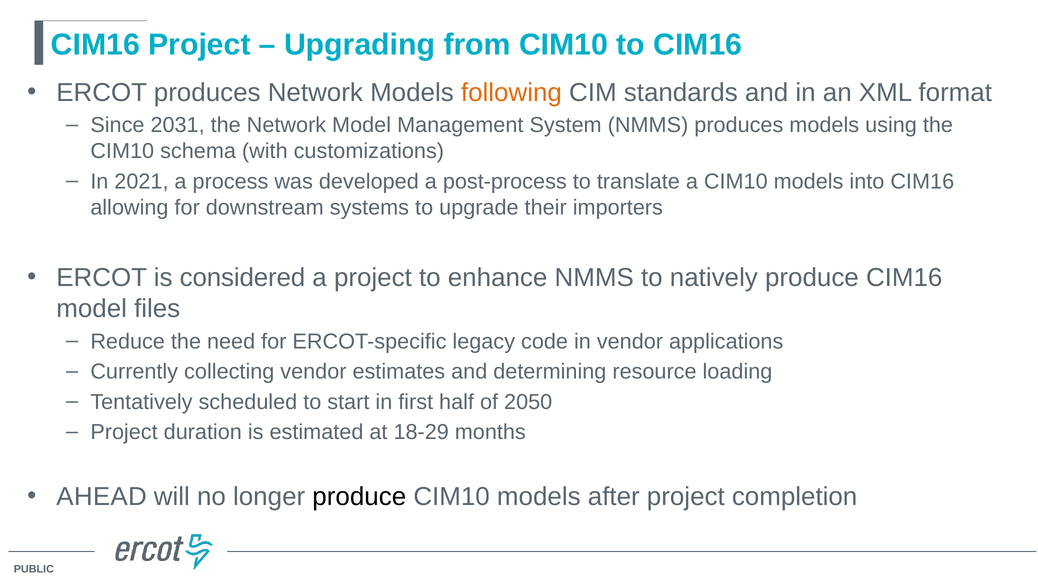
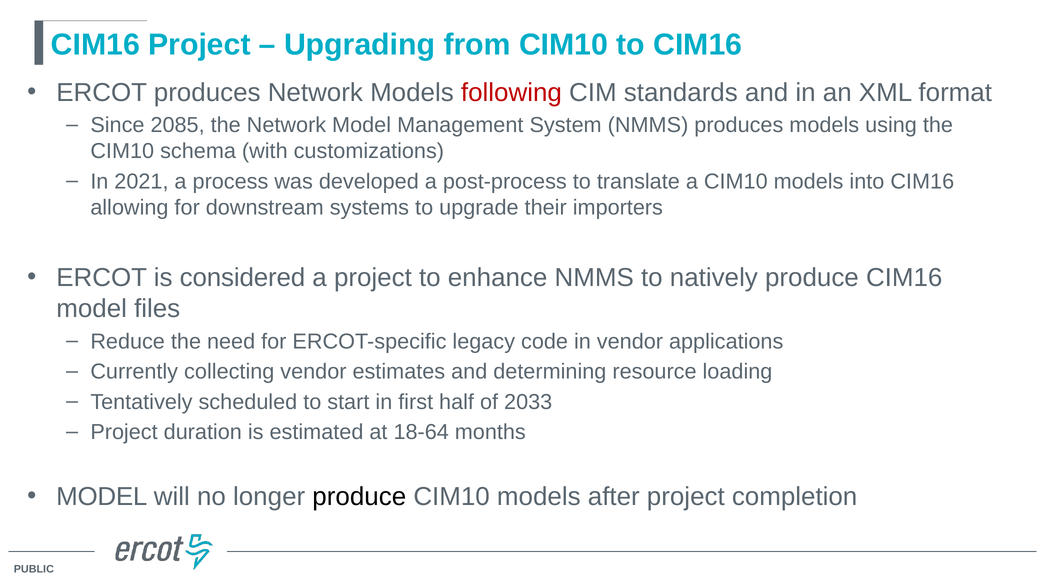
following colour: orange -> red
2031: 2031 -> 2085
2050: 2050 -> 2033
18-29: 18-29 -> 18-64
AHEAD at (102, 497): AHEAD -> MODEL
